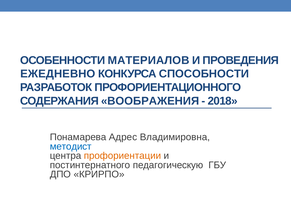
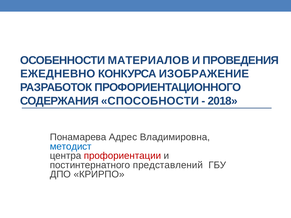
СПОСОБНОСТИ: СПОСОБНОСТИ -> ИЗОБРАЖЕНИЕ
ВООБРАЖЕНИЯ: ВООБРАЖЕНИЯ -> СПОСОБНОСТИ
профориентации colour: orange -> red
педагогическую: педагогическую -> представлений
